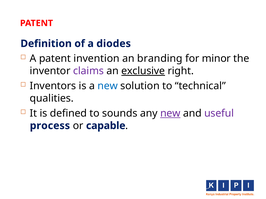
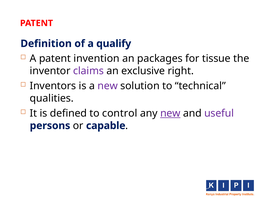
diodes: diodes -> qualify
branding: branding -> packages
minor: minor -> tissue
exclusive underline: present -> none
new at (108, 86) colour: blue -> purple
sounds: sounds -> control
process: process -> persons
